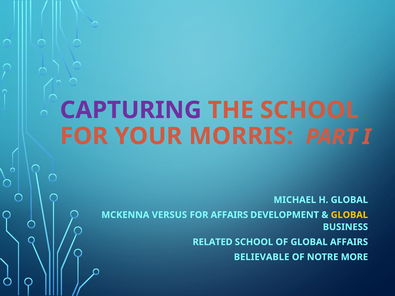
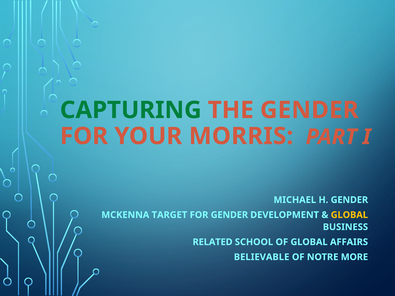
CAPTURING colour: purple -> green
THE SCHOOL: SCHOOL -> GENDER
H GLOBAL: GLOBAL -> GENDER
VERSUS: VERSUS -> TARGET
FOR AFFAIRS: AFFAIRS -> GENDER
